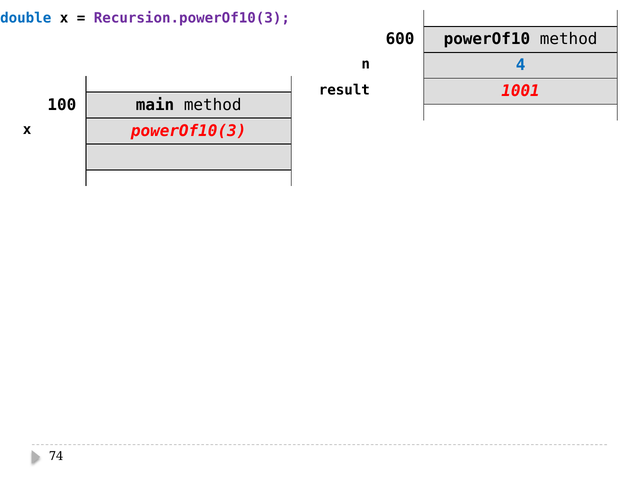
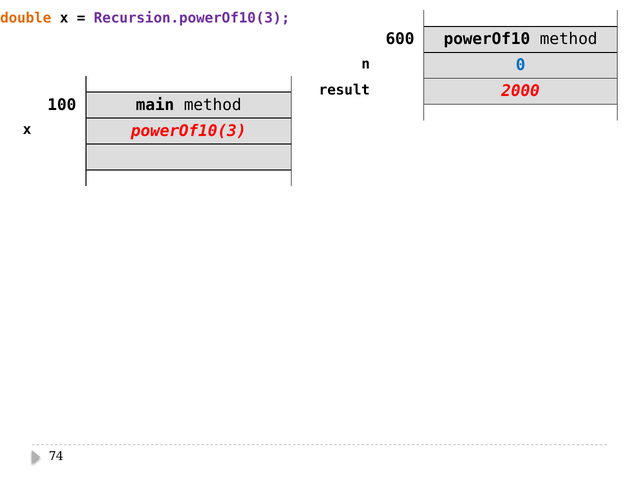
double colour: blue -> orange
4: 4 -> 0
1001: 1001 -> 2000
